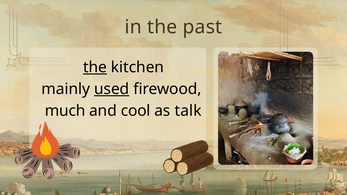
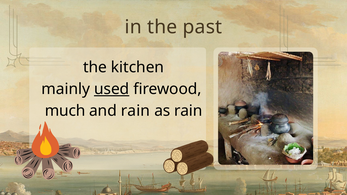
the at (95, 67) underline: present -> none
and cool: cool -> rain
as talk: talk -> rain
